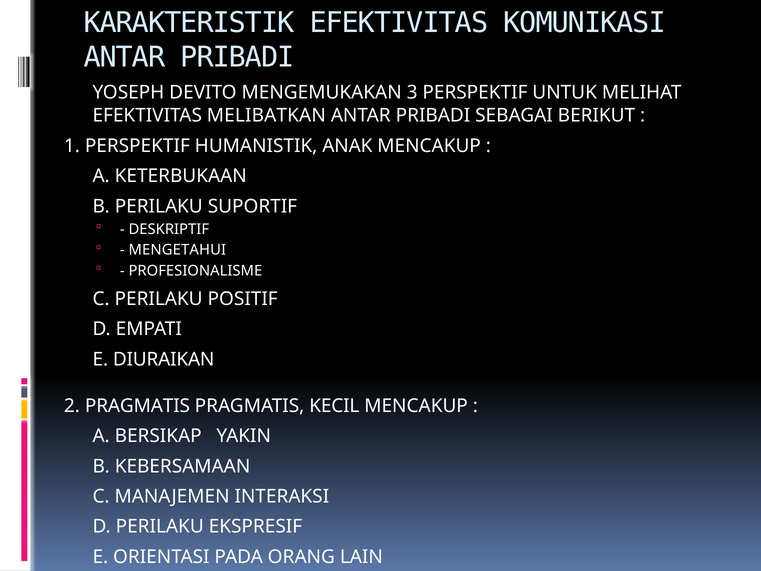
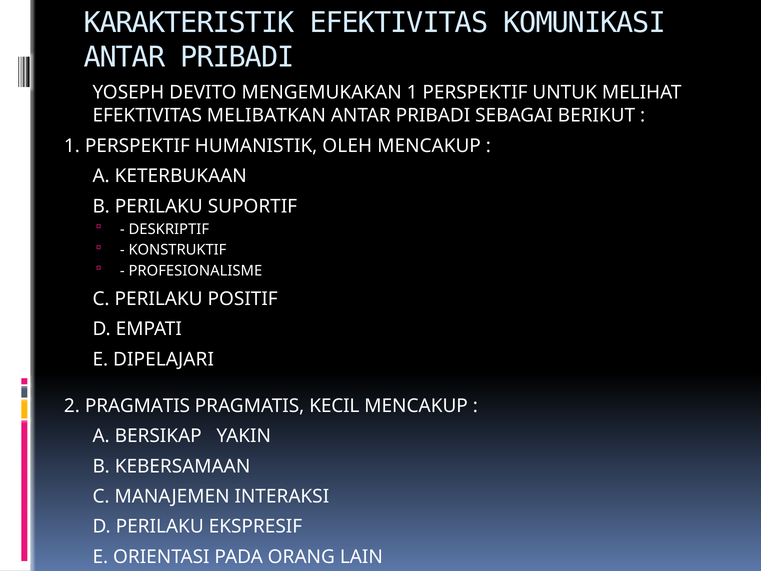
MENGEMUKAKAN 3: 3 -> 1
ANAK: ANAK -> OLEH
MENGETAHUI: MENGETAHUI -> KONSTRUKTIF
DIURAIKAN: DIURAIKAN -> DIPELAJARI
